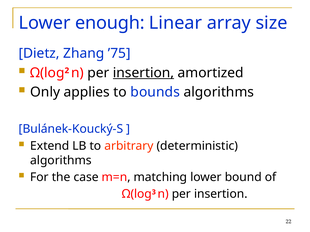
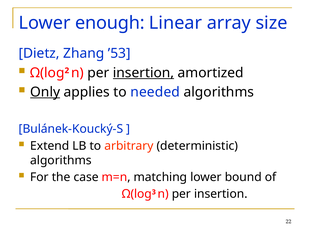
’75: ’75 -> ’53
Only underline: none -> present
bounds: bounds -> needed
